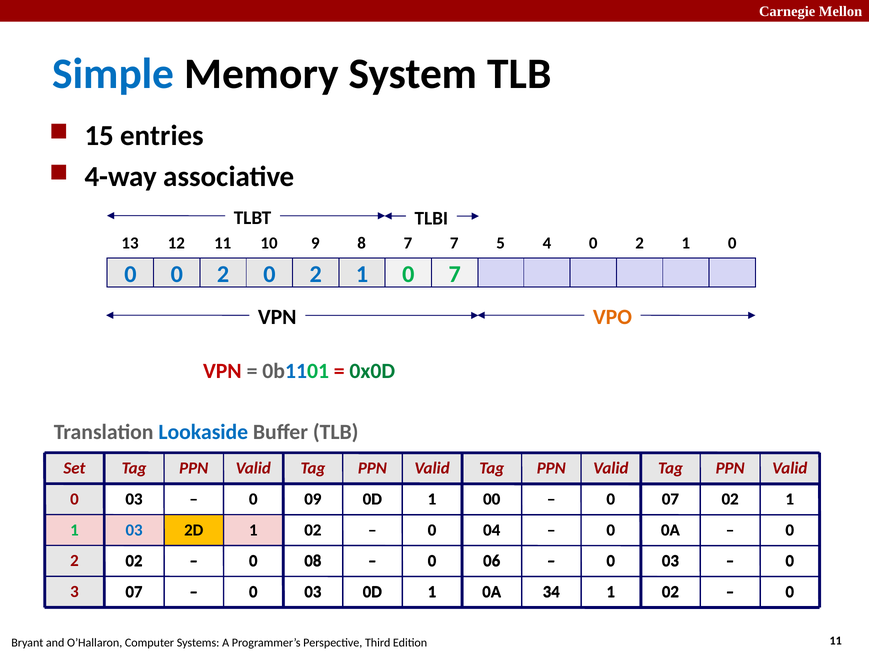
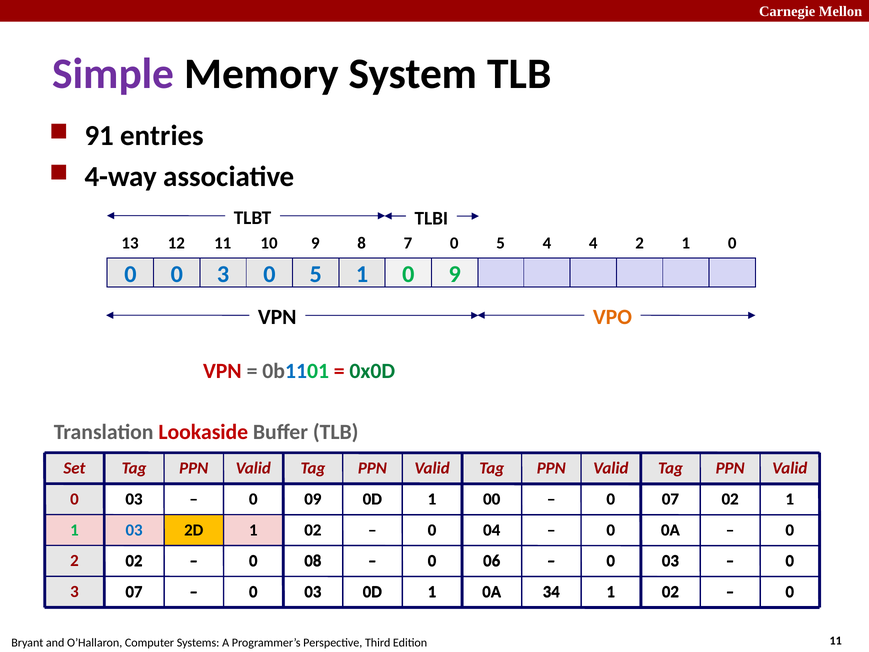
Simple colour: blue -> purple
15: 15 -> 91
7 7: 7 -> 0
4 0: 0 -> 4
0 0 2: 2 -> 3
2 at (316, 274): 2 -> 5
0 7: 7 -> 9
Lookaside colour: blue -> red
